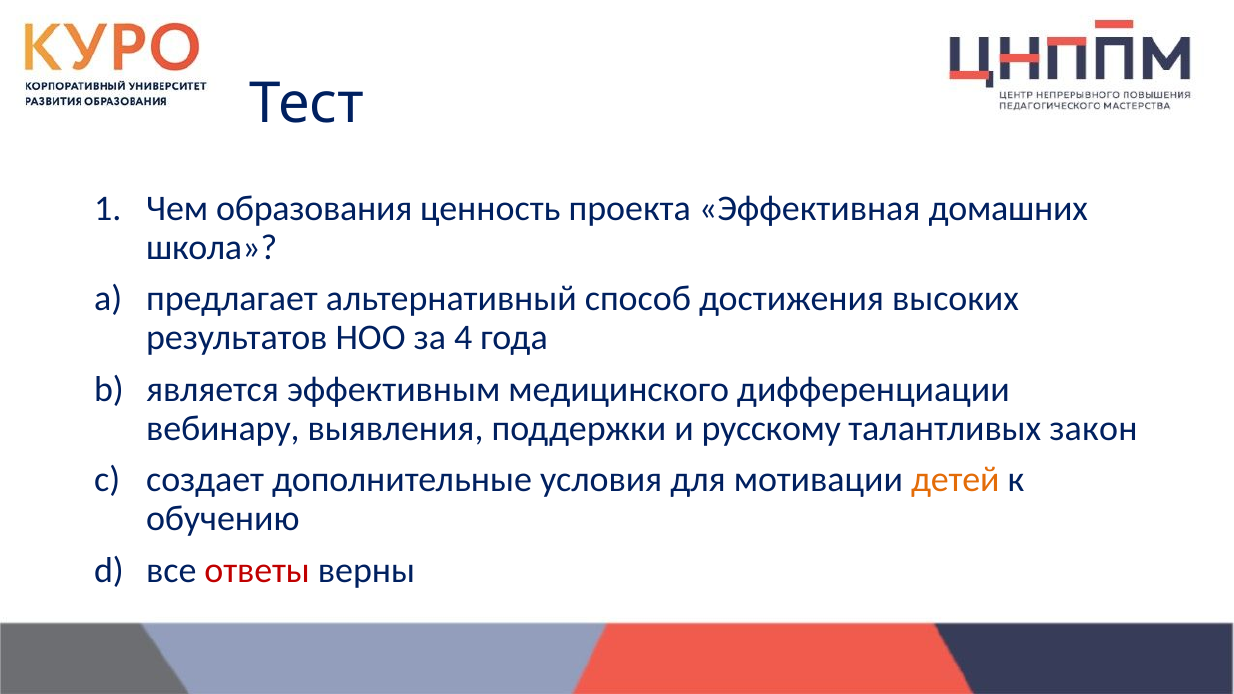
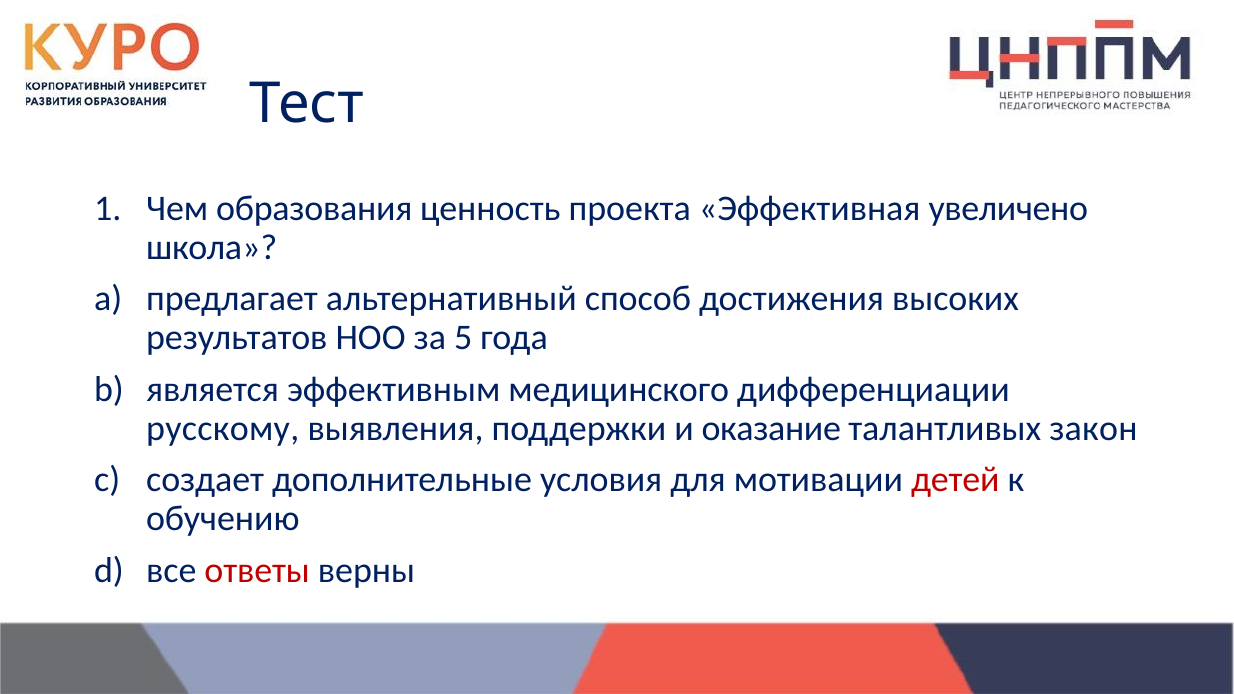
домашних: домашних -> увеличено
4: 4 -> 5
вебинару: вебинару -> русскому
русскому: русскому -> оказание
детей colour: orange -> red
